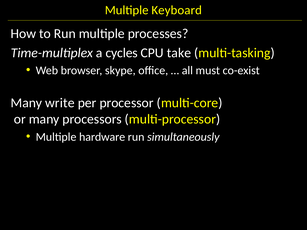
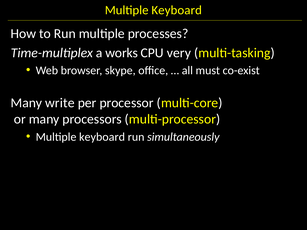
cycles: cycles -> works
take: take -> very
hardware at (102, 137): hardware -> keyboard
